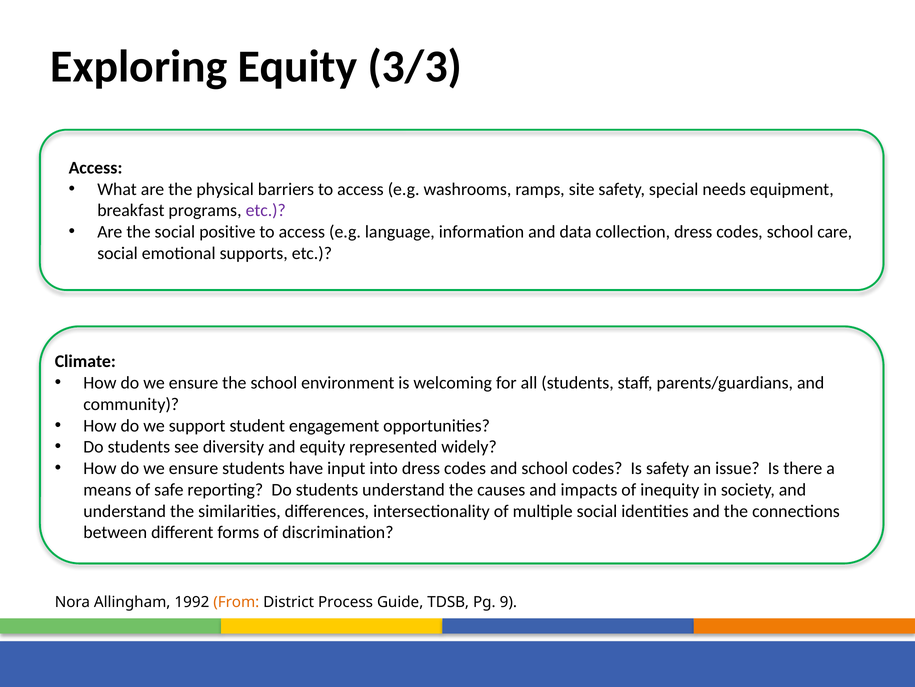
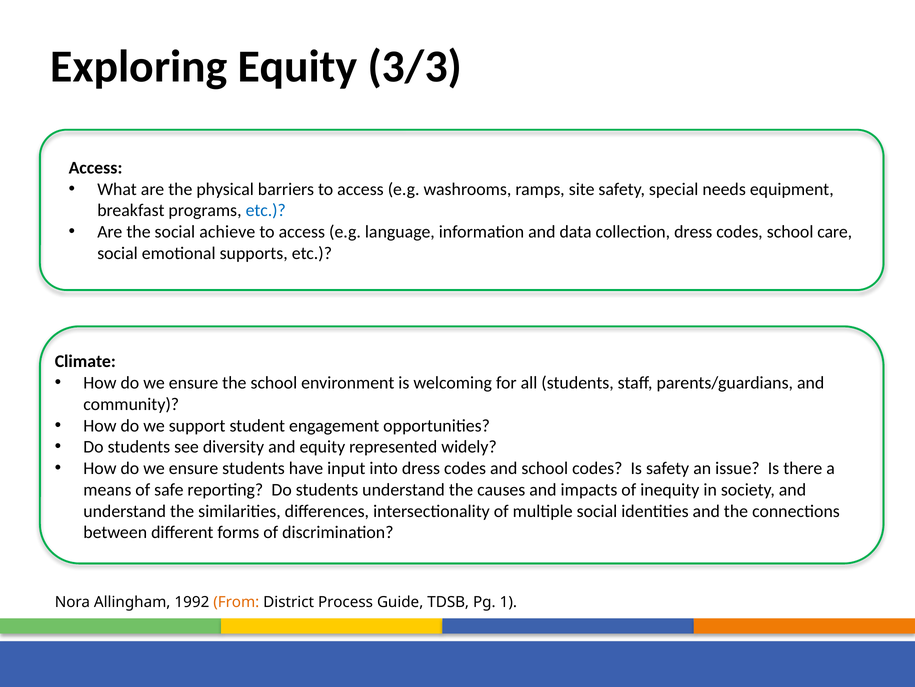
etc at (266, 210) colour: purple -> blue
positive: positive -> achieve
9: 9 -> 1
